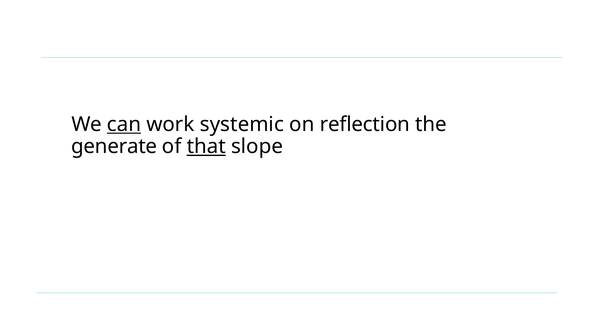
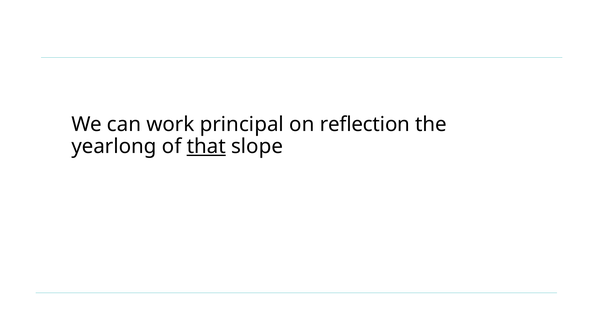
can underline: present -> none
systemic: systemic -> principal
generate: generate -> yearlong
